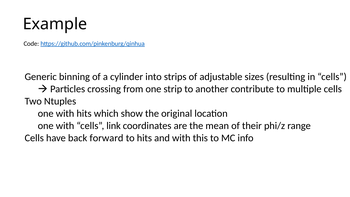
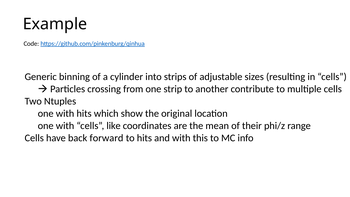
link: link -> like
